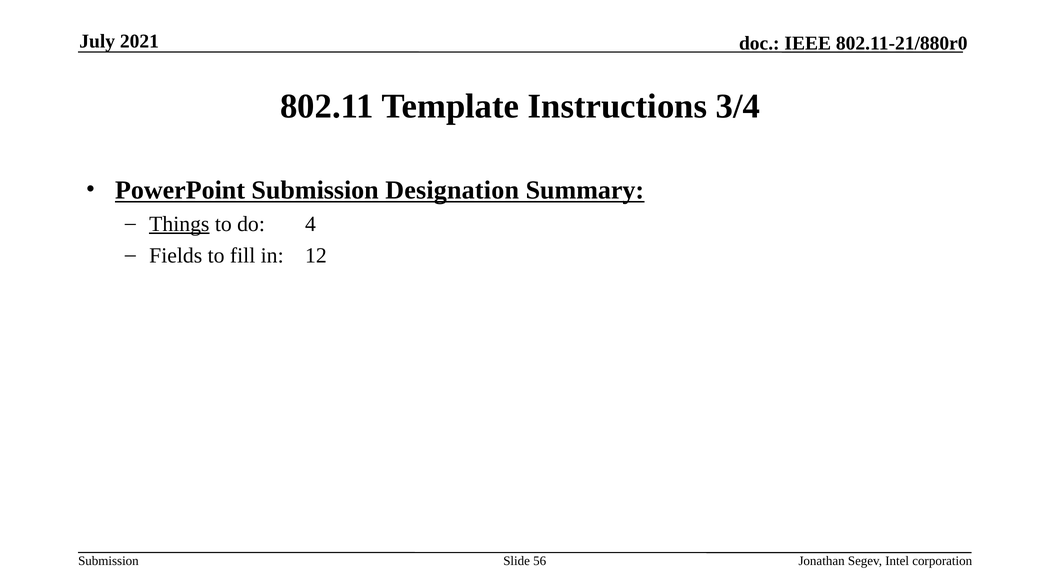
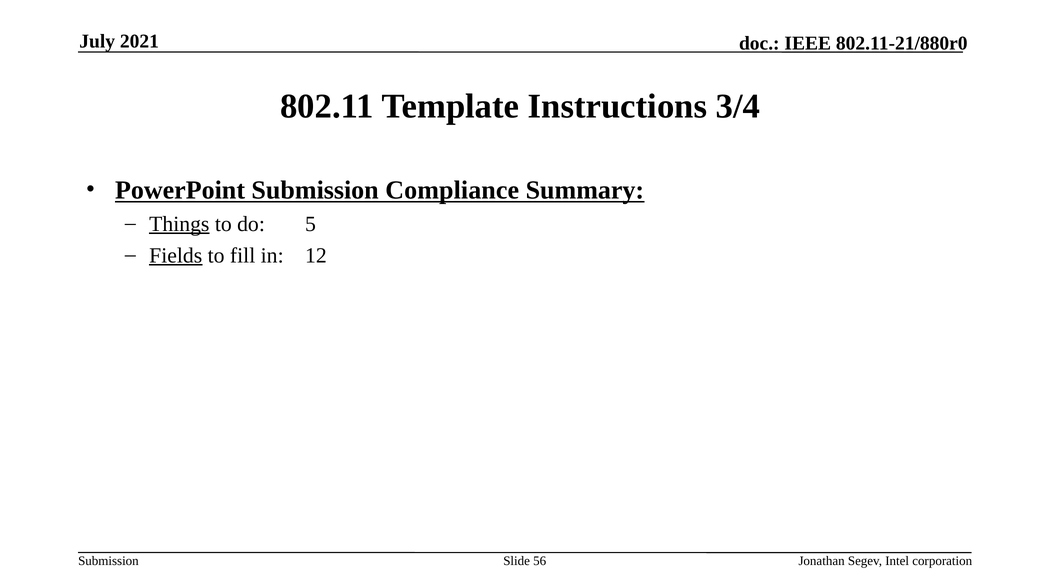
Designation: Designation -> Compliance
4: 4 -> 5
Fields underline: none -> present
